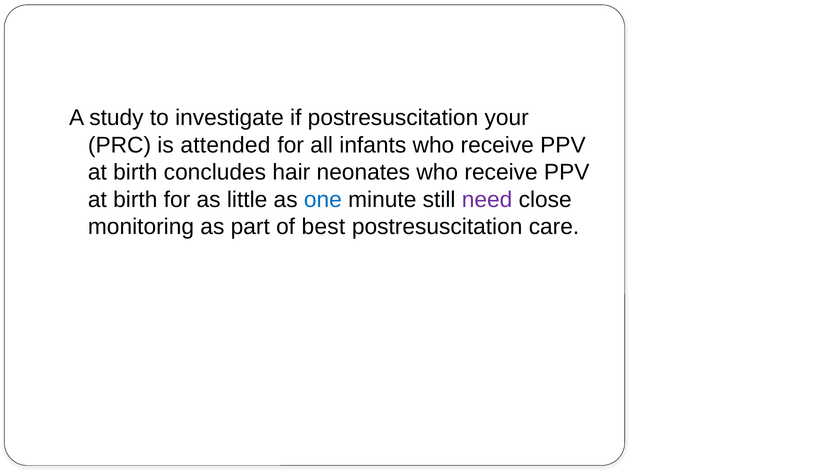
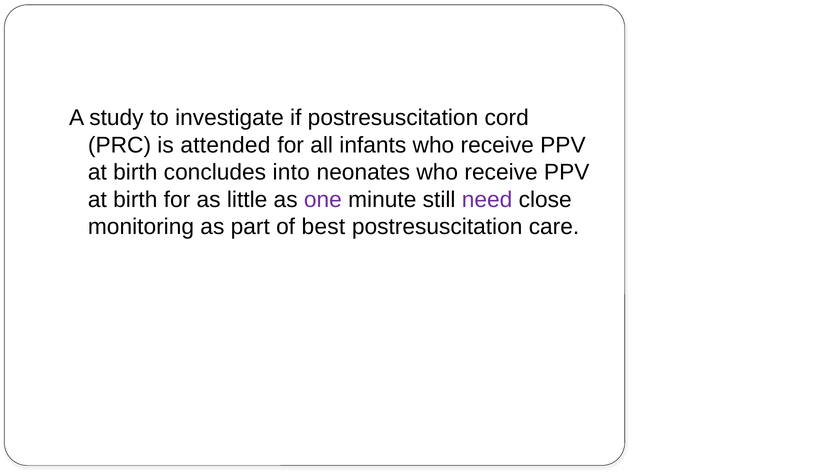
your: your -> cord
hair: hair -> into
one colour: blue -> purple
